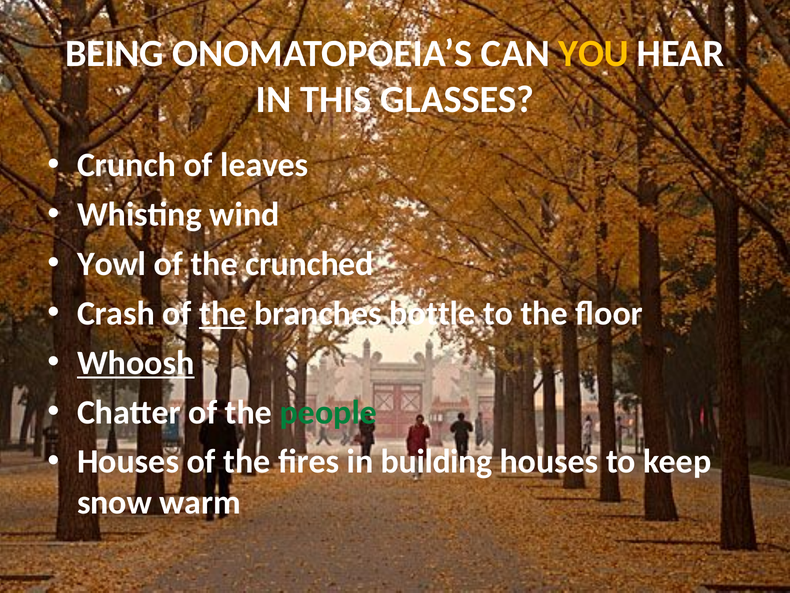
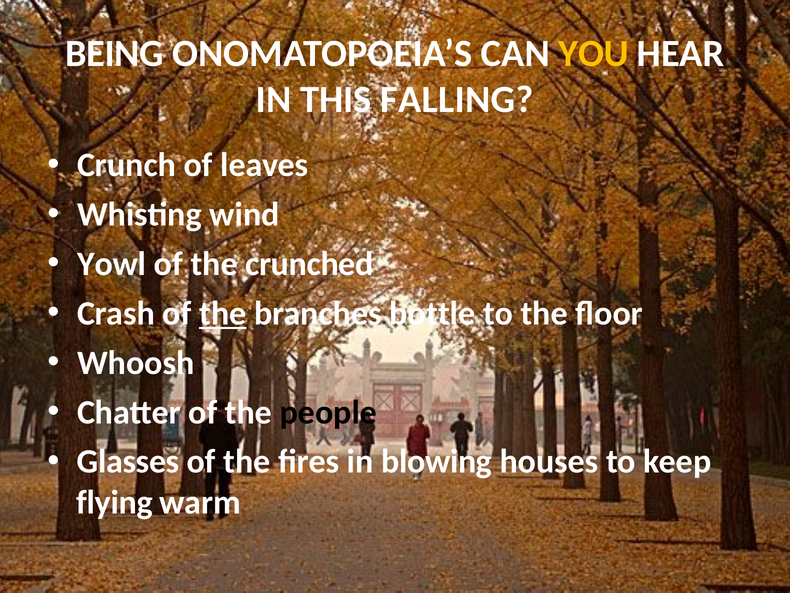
GLASSES: GLASSES -> FALLING
Whoosh underline: present -> none
people colour: green -> black
Houses at (128, 461): Houses -> Glasses
building: building -> blowing
snow: snow -> flying
